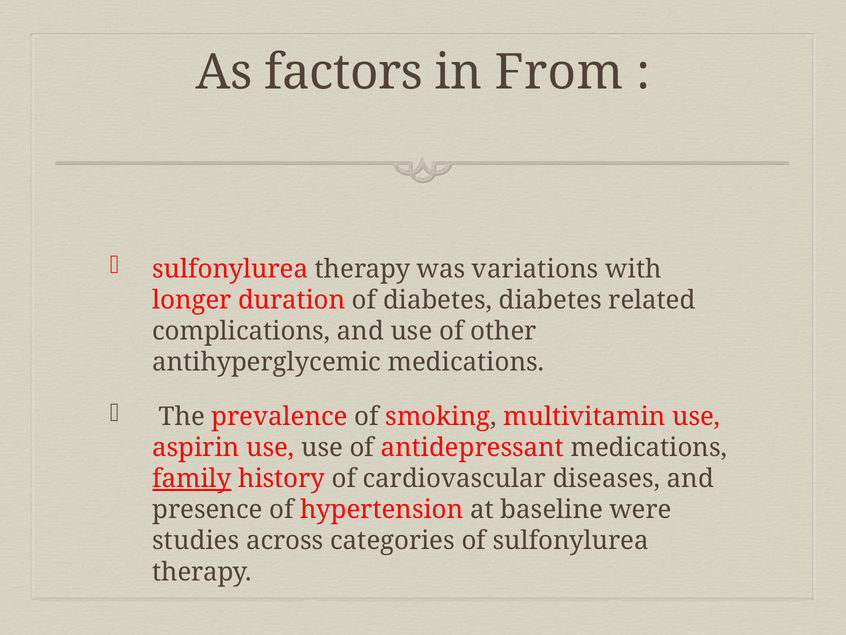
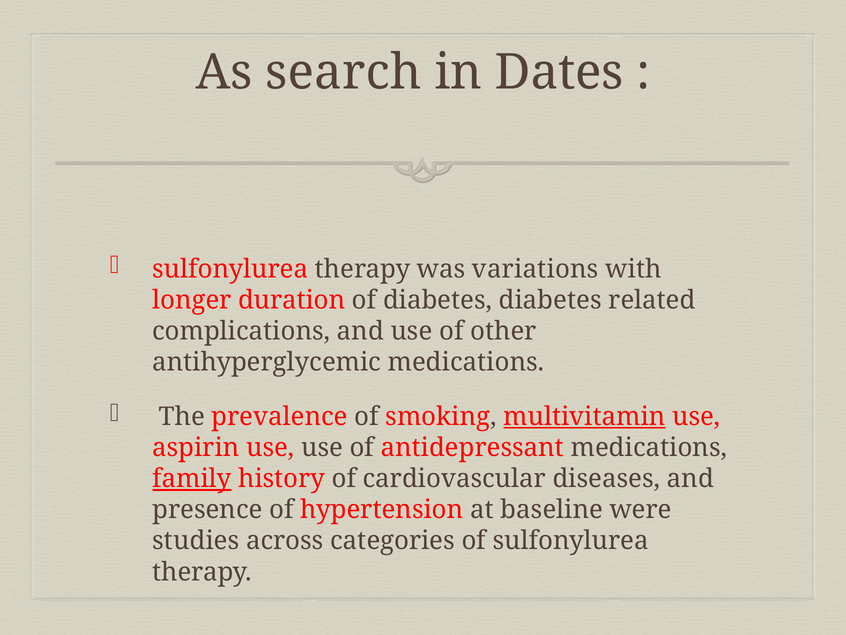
factors: factors -> search
From: From -> Dates
multivitamin underline: none -> present
